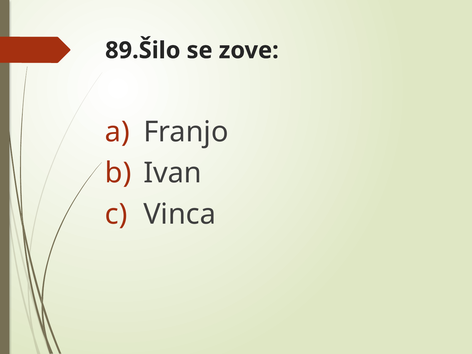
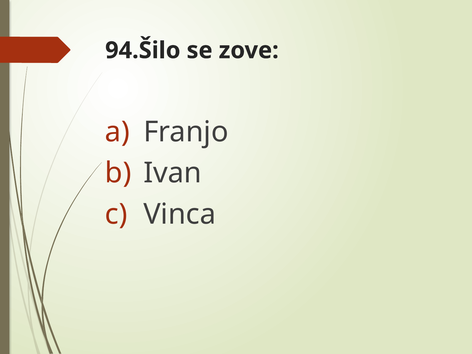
89.Šilo: 89.Šilo -> 94.Šilo
